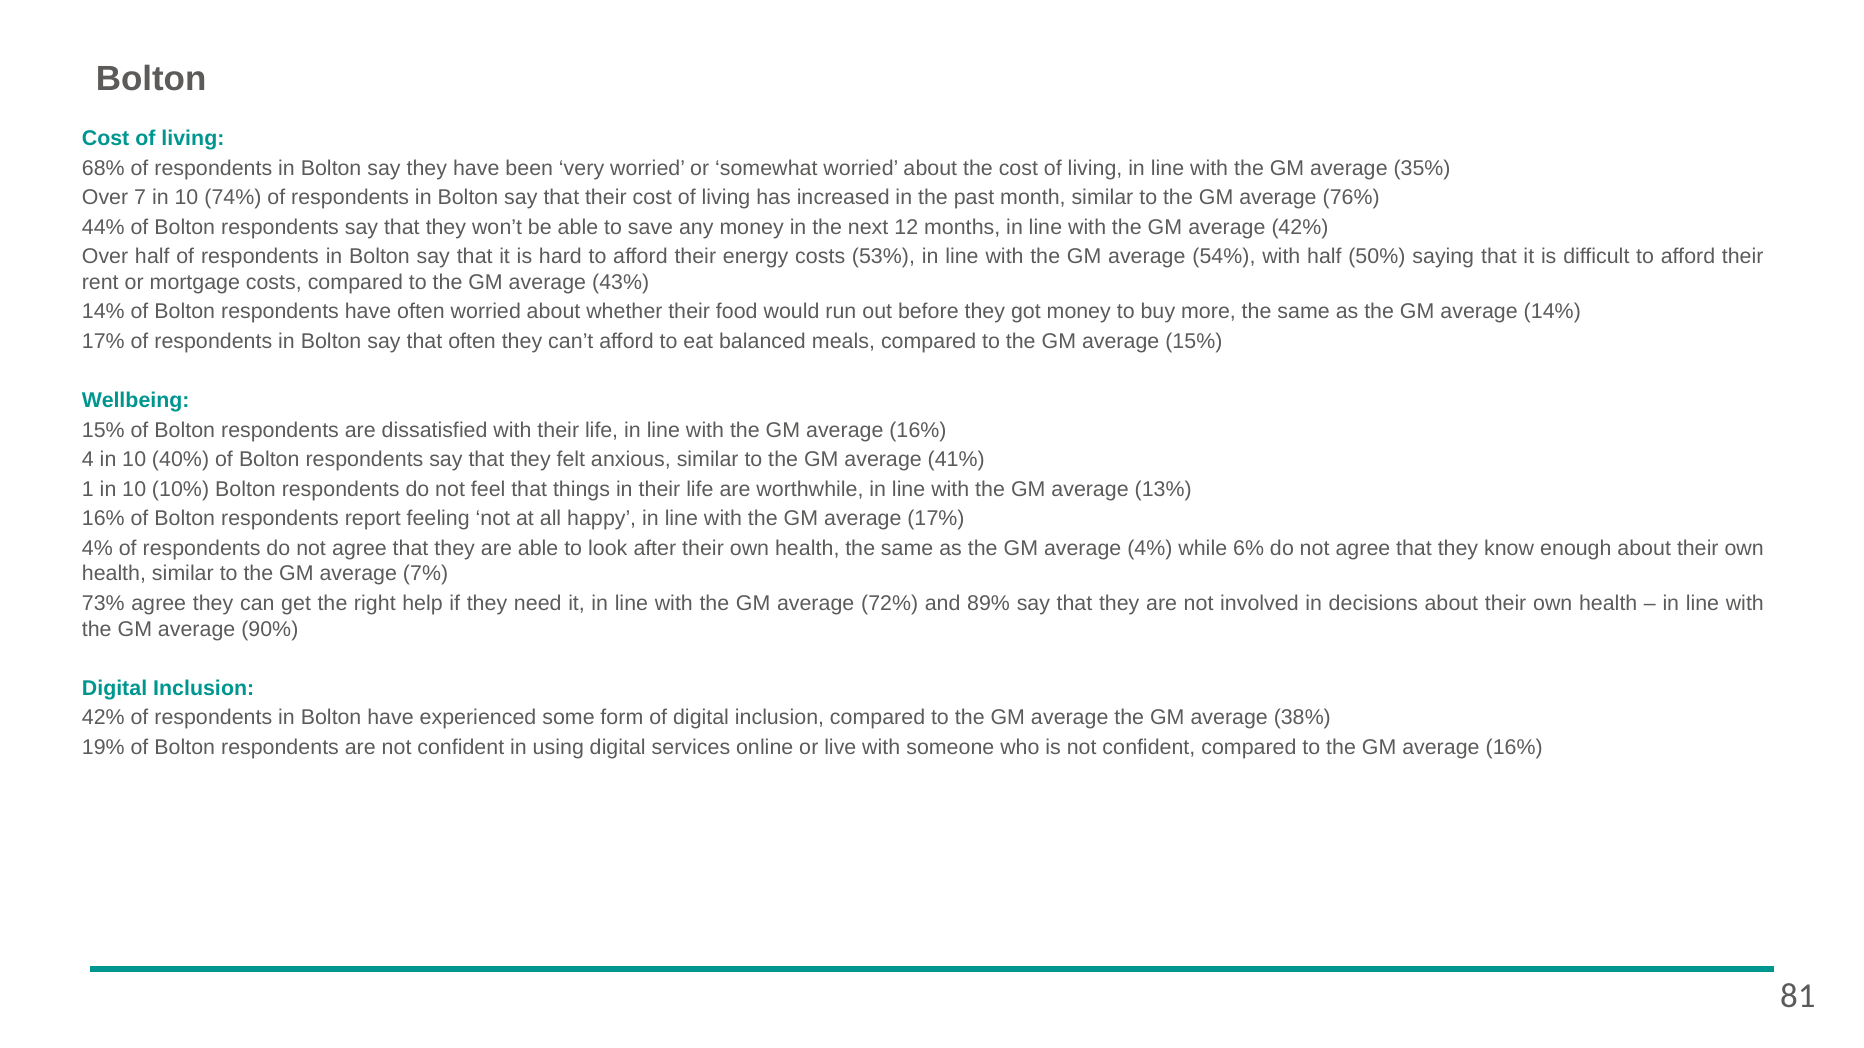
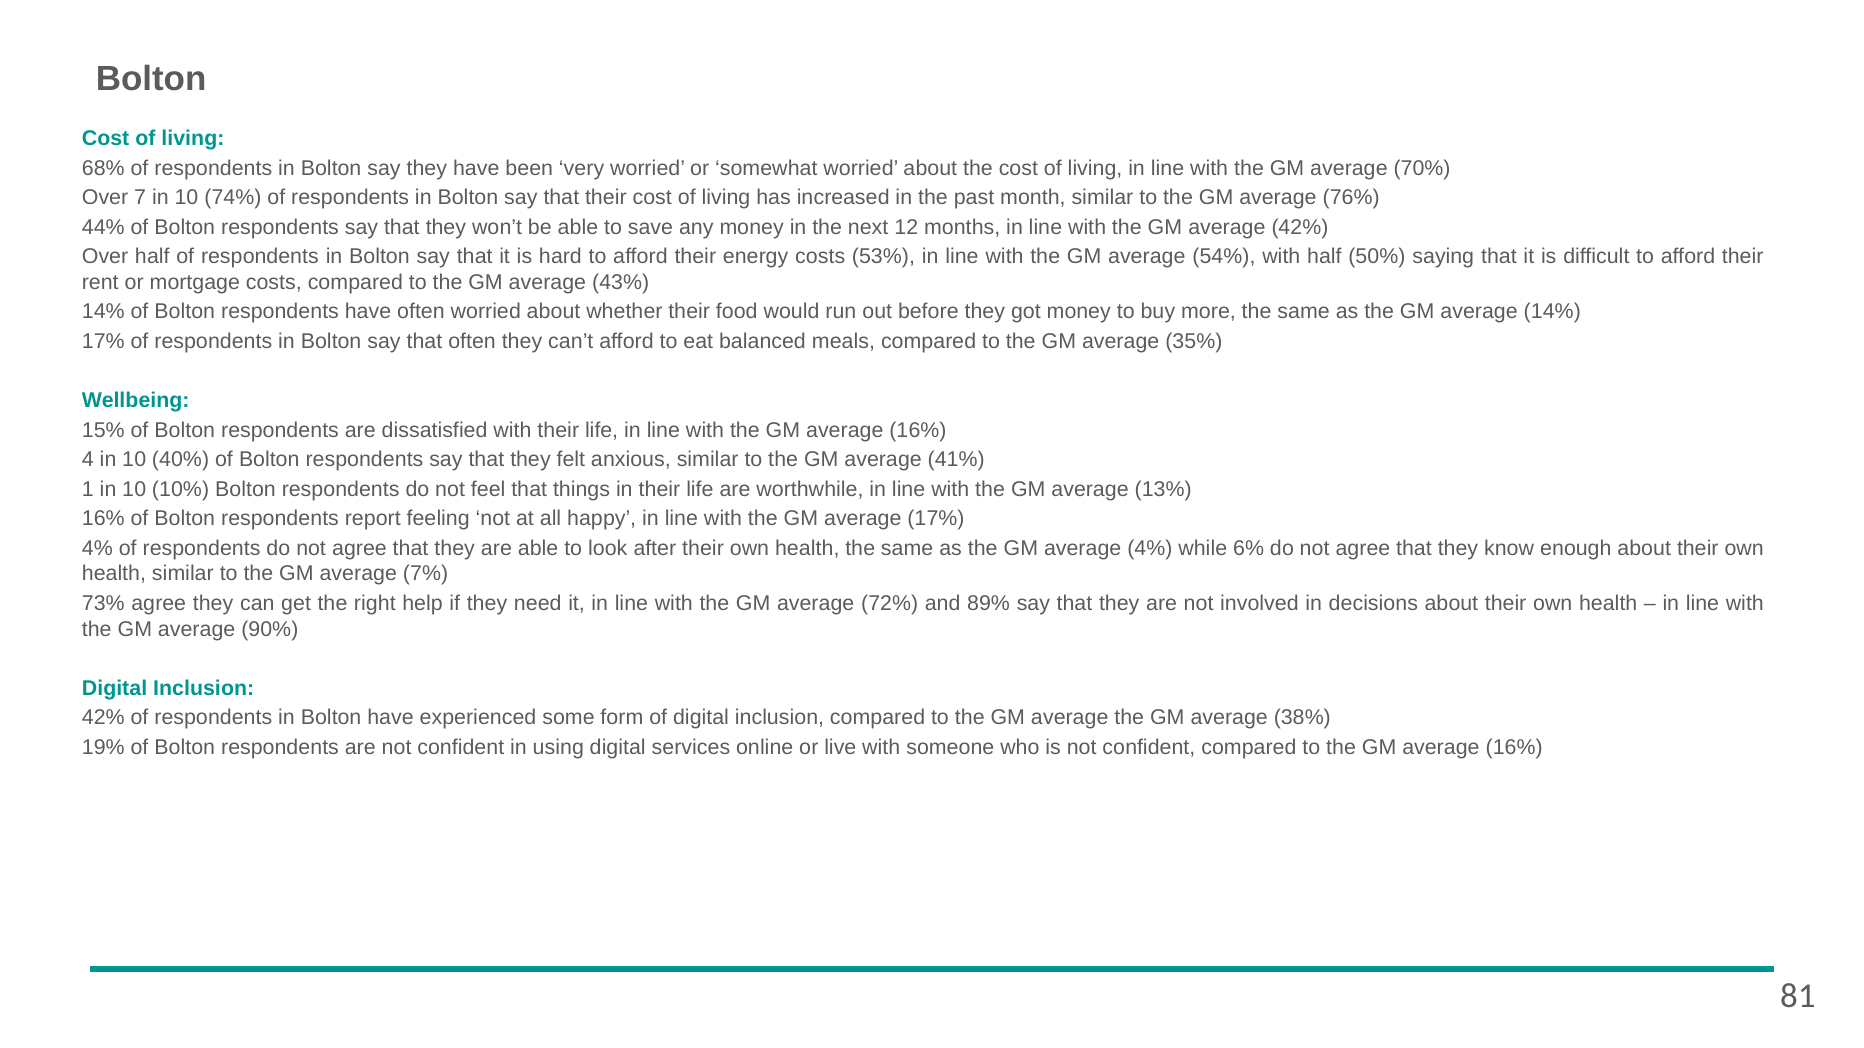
35%: 35% -> 70%
average 15%: 15% -> 35%
